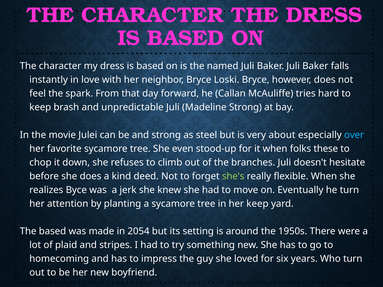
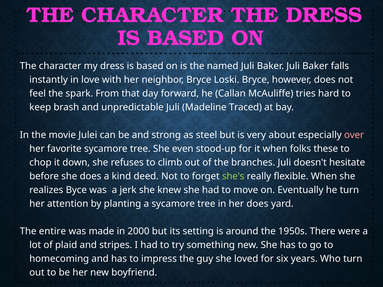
Madeline Strong: Strong -> Traced
over colour: light blue -> pink
her keep: keep -> does
The based: based -> entire
2054: 2054 -> 2000
